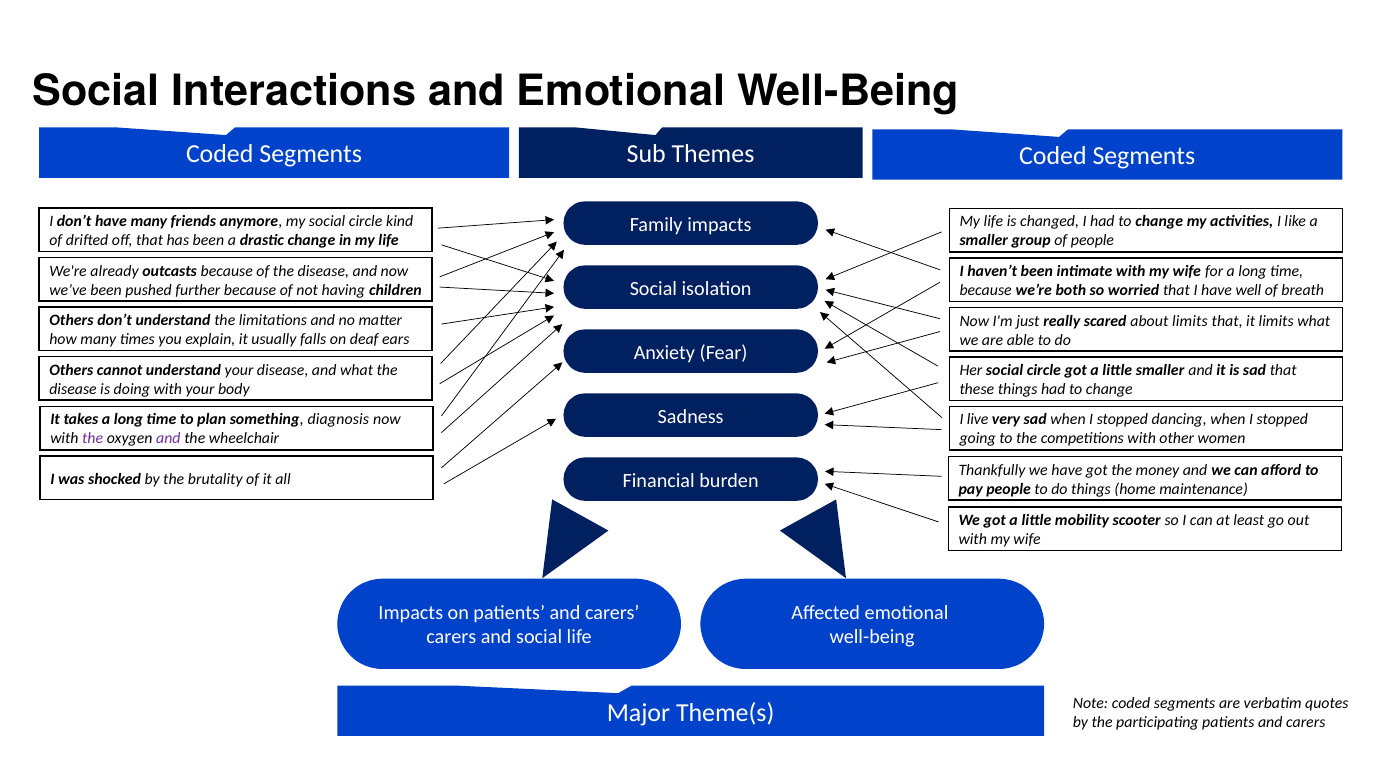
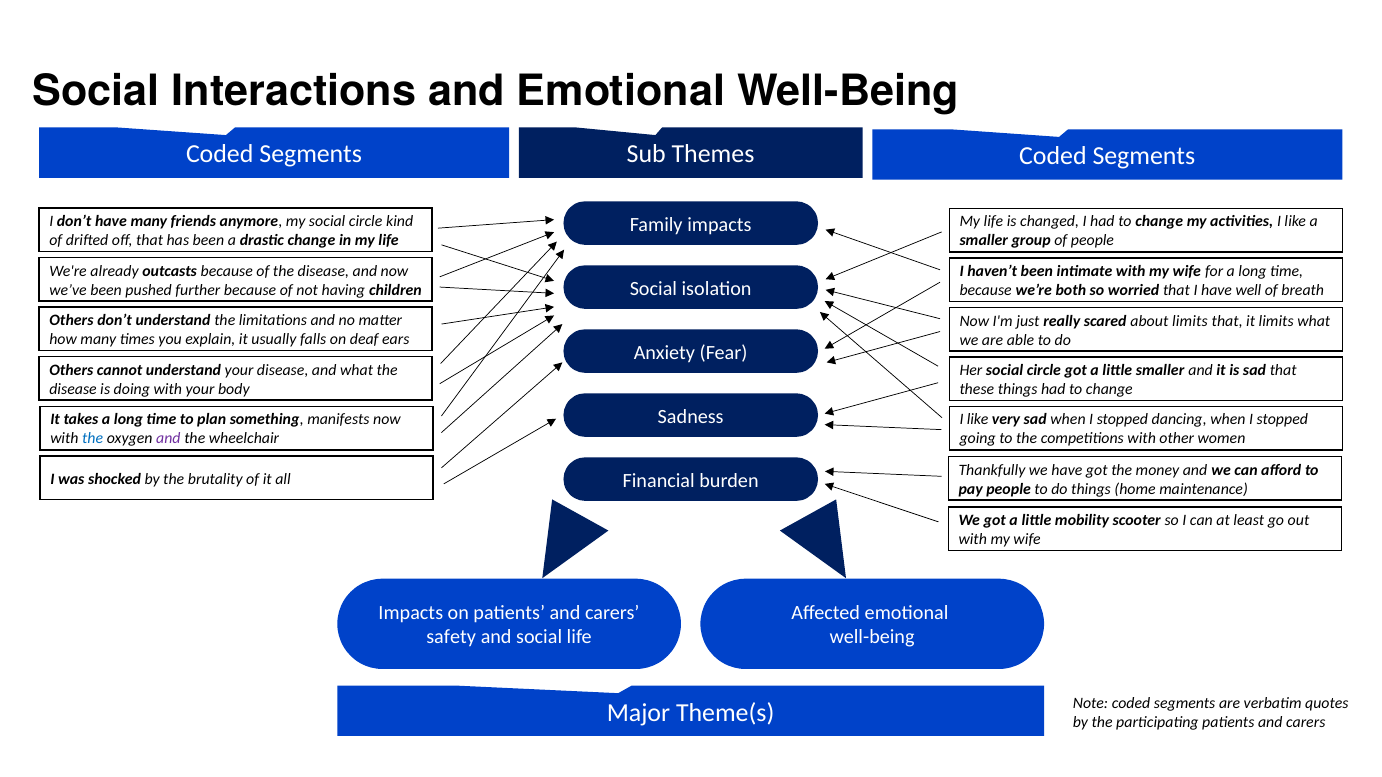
diagnosis: diagnosis -> manifests
live at (978, 420): live -> like
the at (93, 439) colour: purple -> blue
carers at (451, 638): carers -> safety
